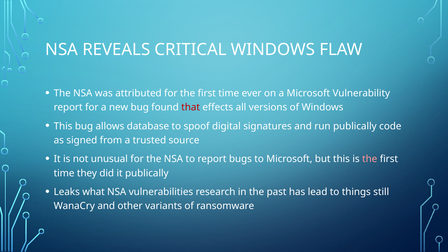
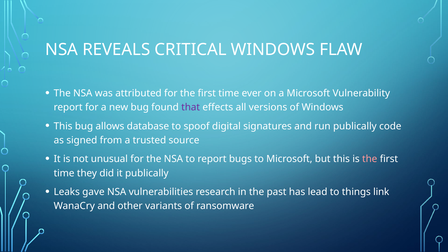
that colour: red -> purple
what: what -> gave
still: still -> link
